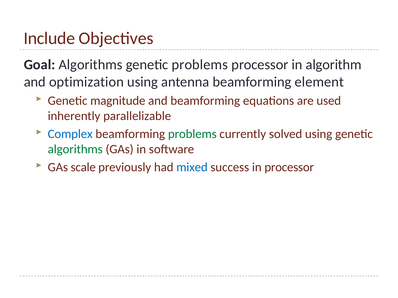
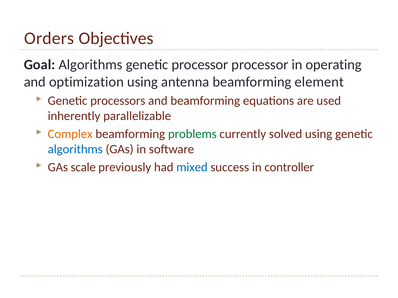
Include: Include -> Orders
genetic problems: problems -> processor
algorithm: algorithm -> operating
magnitude: magnitude -> processors
Complex colour: blue -> orange
algorithms at (75, 150) colour: green -> blue
in processor: processor -> controller
